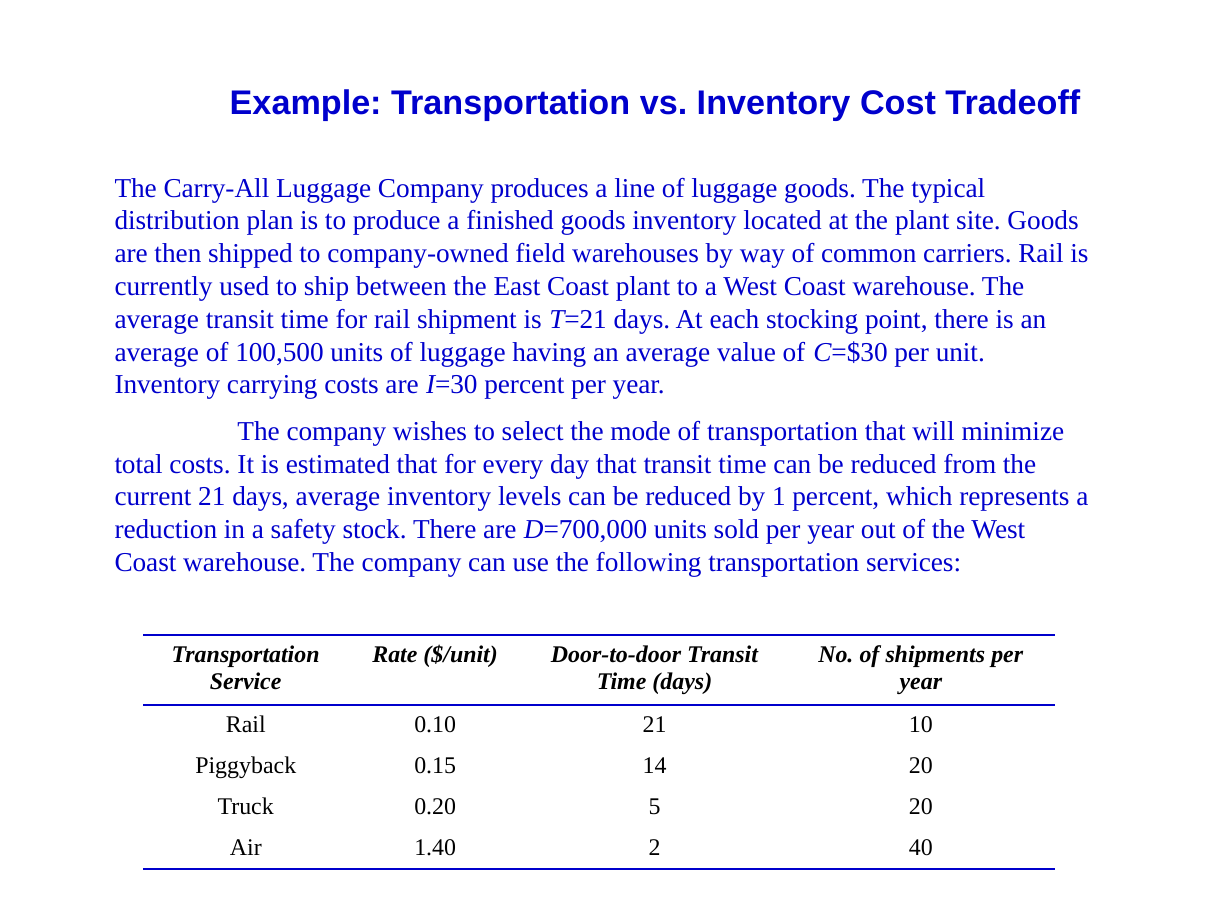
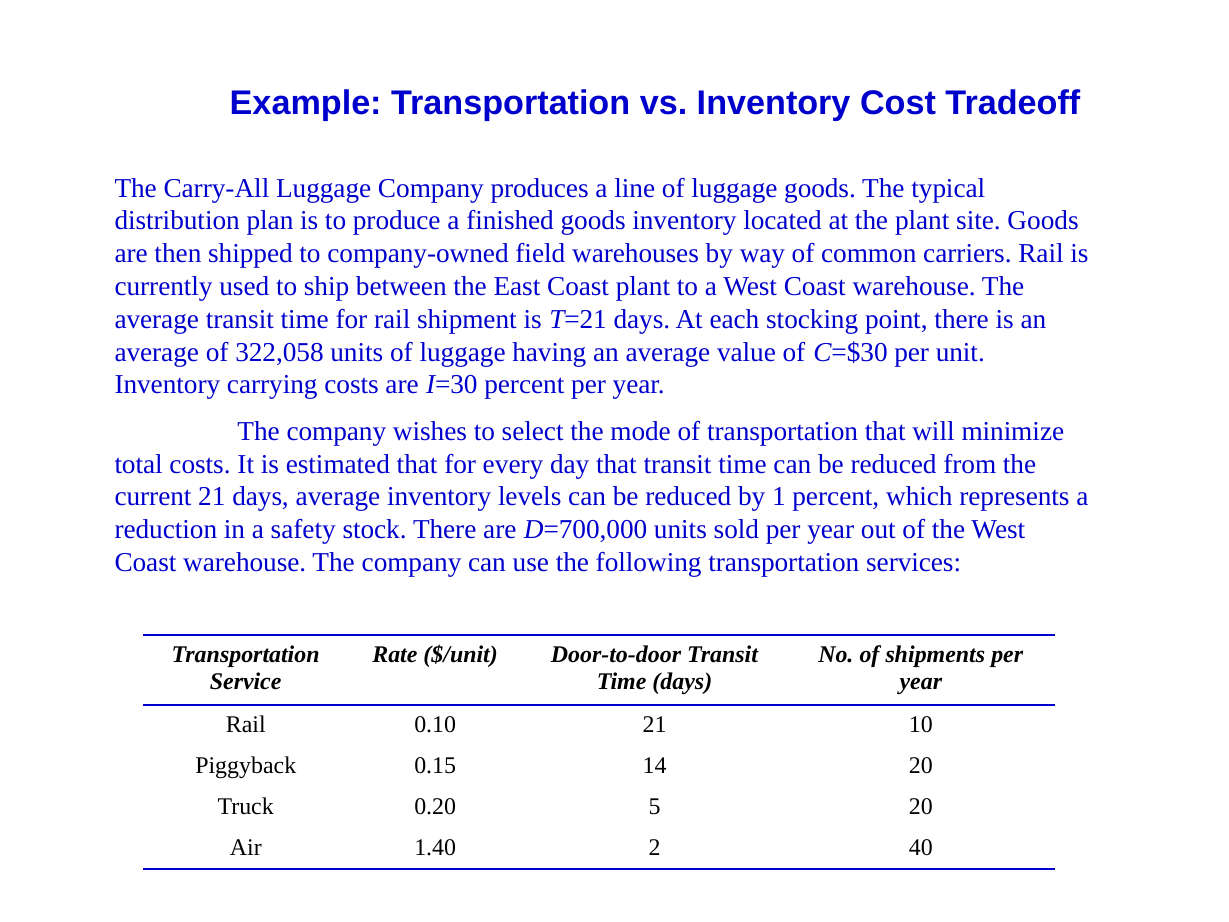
100,500: 100,500 -> 322,058
